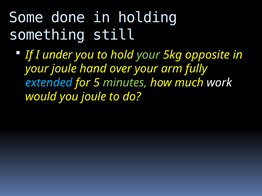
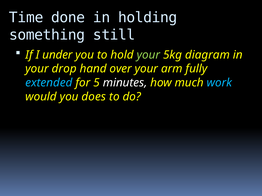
Some: Some -> Time
opposite: opposite -> diagram
your joule: joule -> drop
minutes colour: light green -> white
work colour: white -> light blue
you joule: joule -> does
